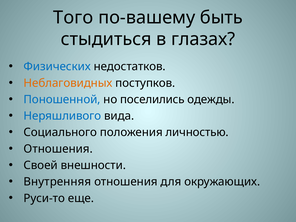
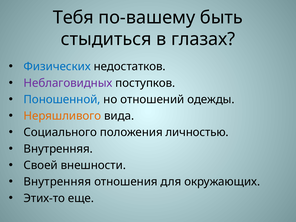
Того: Того -> Тебя
Неблаговидных colour: orange -> purple
поселились: поселились -> отношений
Неряшливого colour: blue -> orange
Отношения at (58, 149): Отношения -> Внутренняя
Руси-то: Руси-то -> Этих-то
